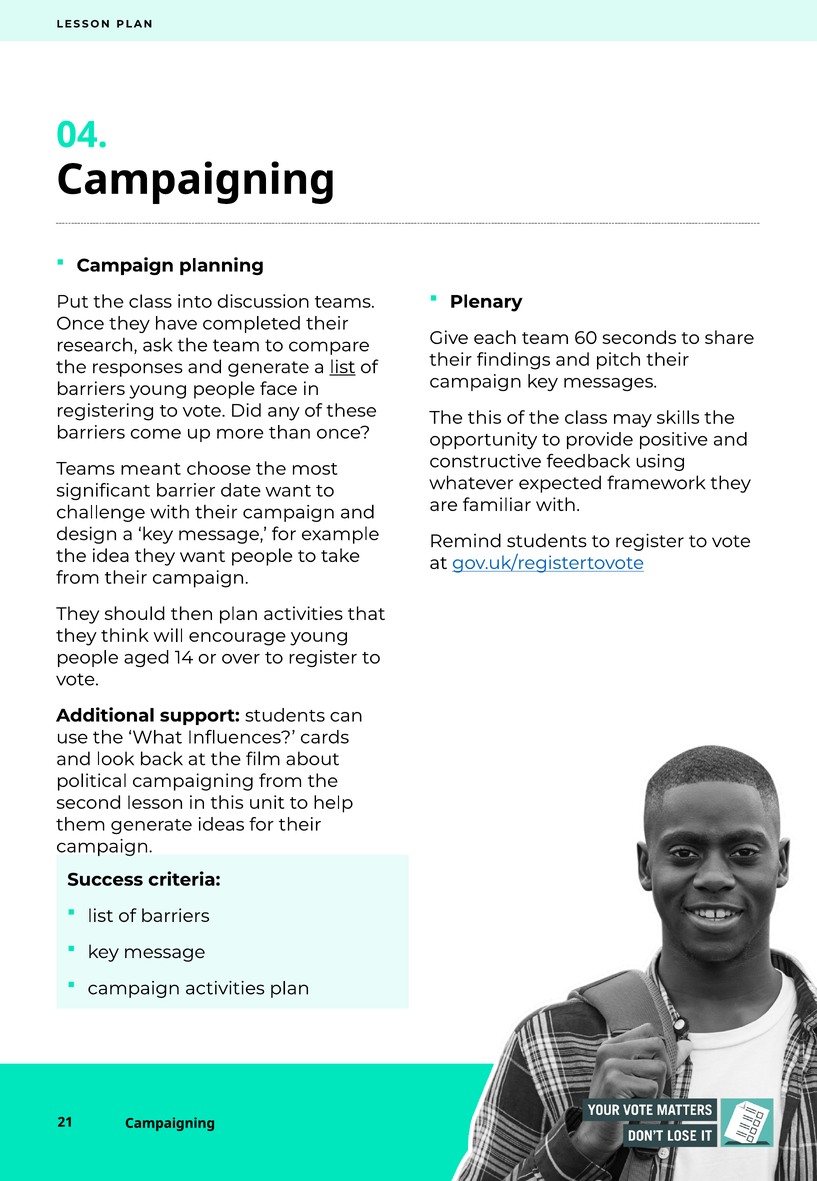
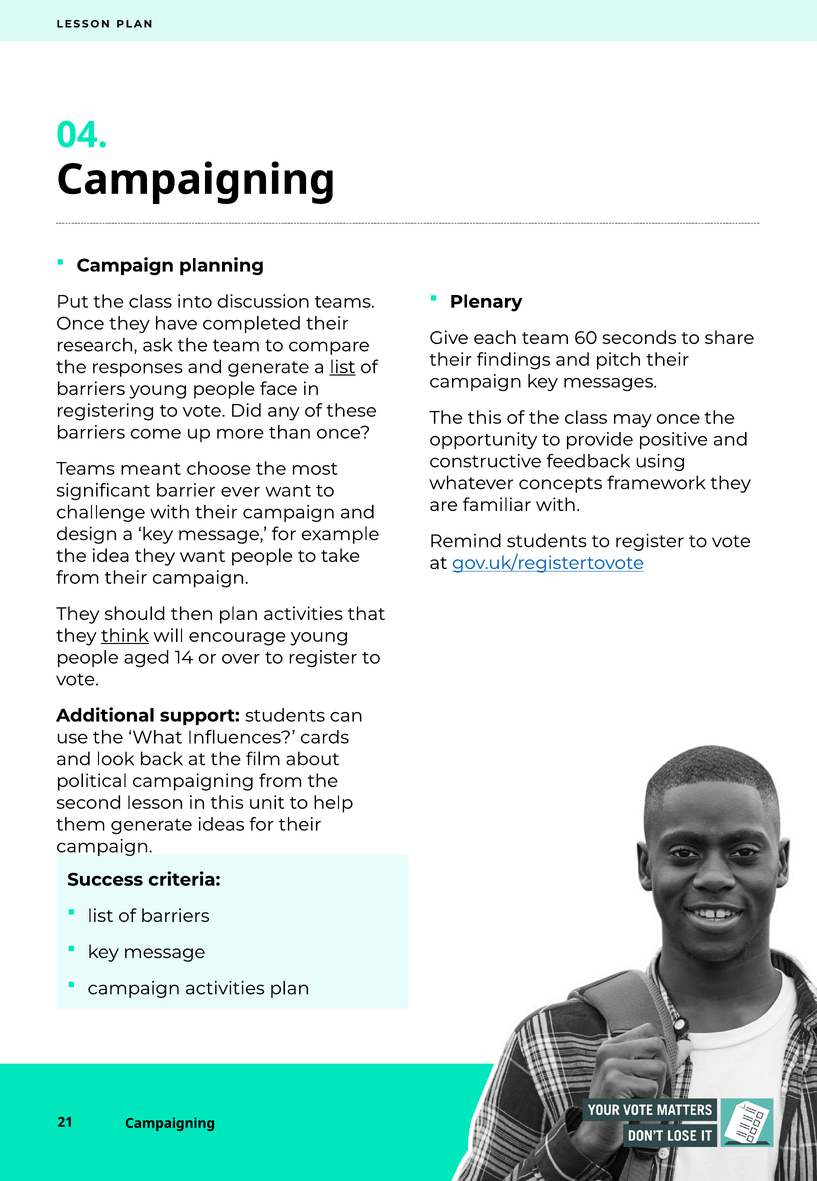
may skills: skills -> once
expected: expected -> concepts
date: date -> ever
think underline: none -> present
